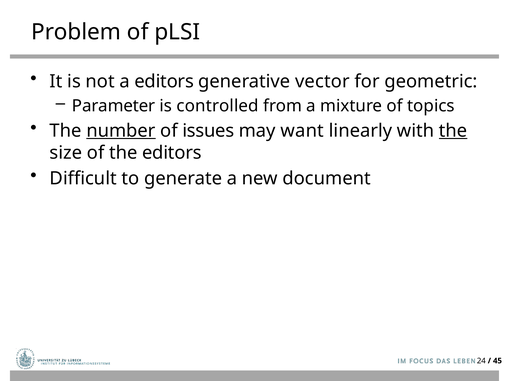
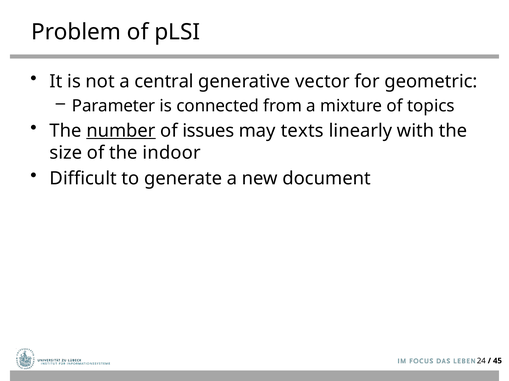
a editors: editors -> central
controlled: controlled -> connected
want: want -> texts
the at (453, 131) underline: present -> none
the editors: editors -> indoor
